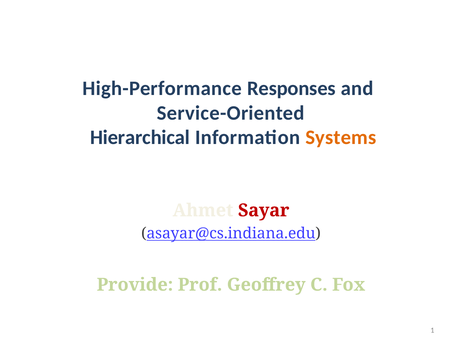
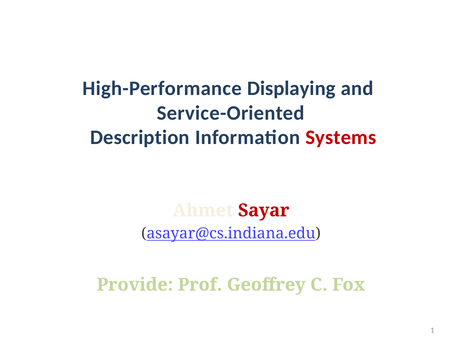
Responses: Responses -> Displaying
Hierarchical: Hierarchical -> Description
Systems colour: orange -> red
